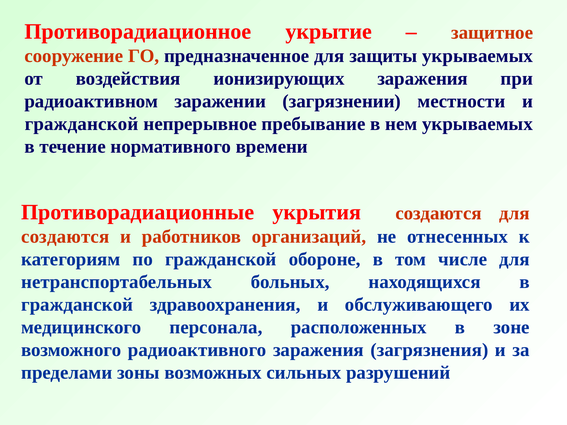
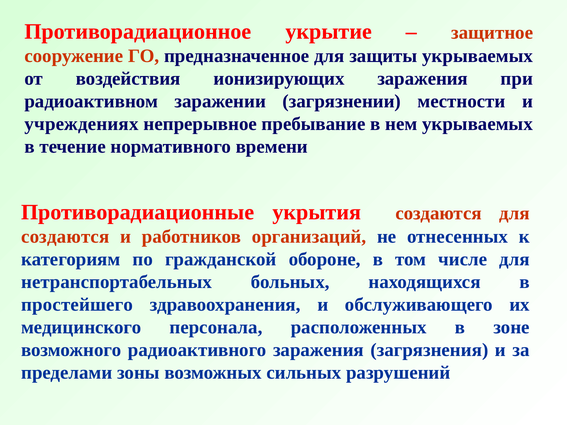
гражданской at (82, 124): гражданской -> учреждениях
гражданской at (77, 305): гражданской -> простейшего
